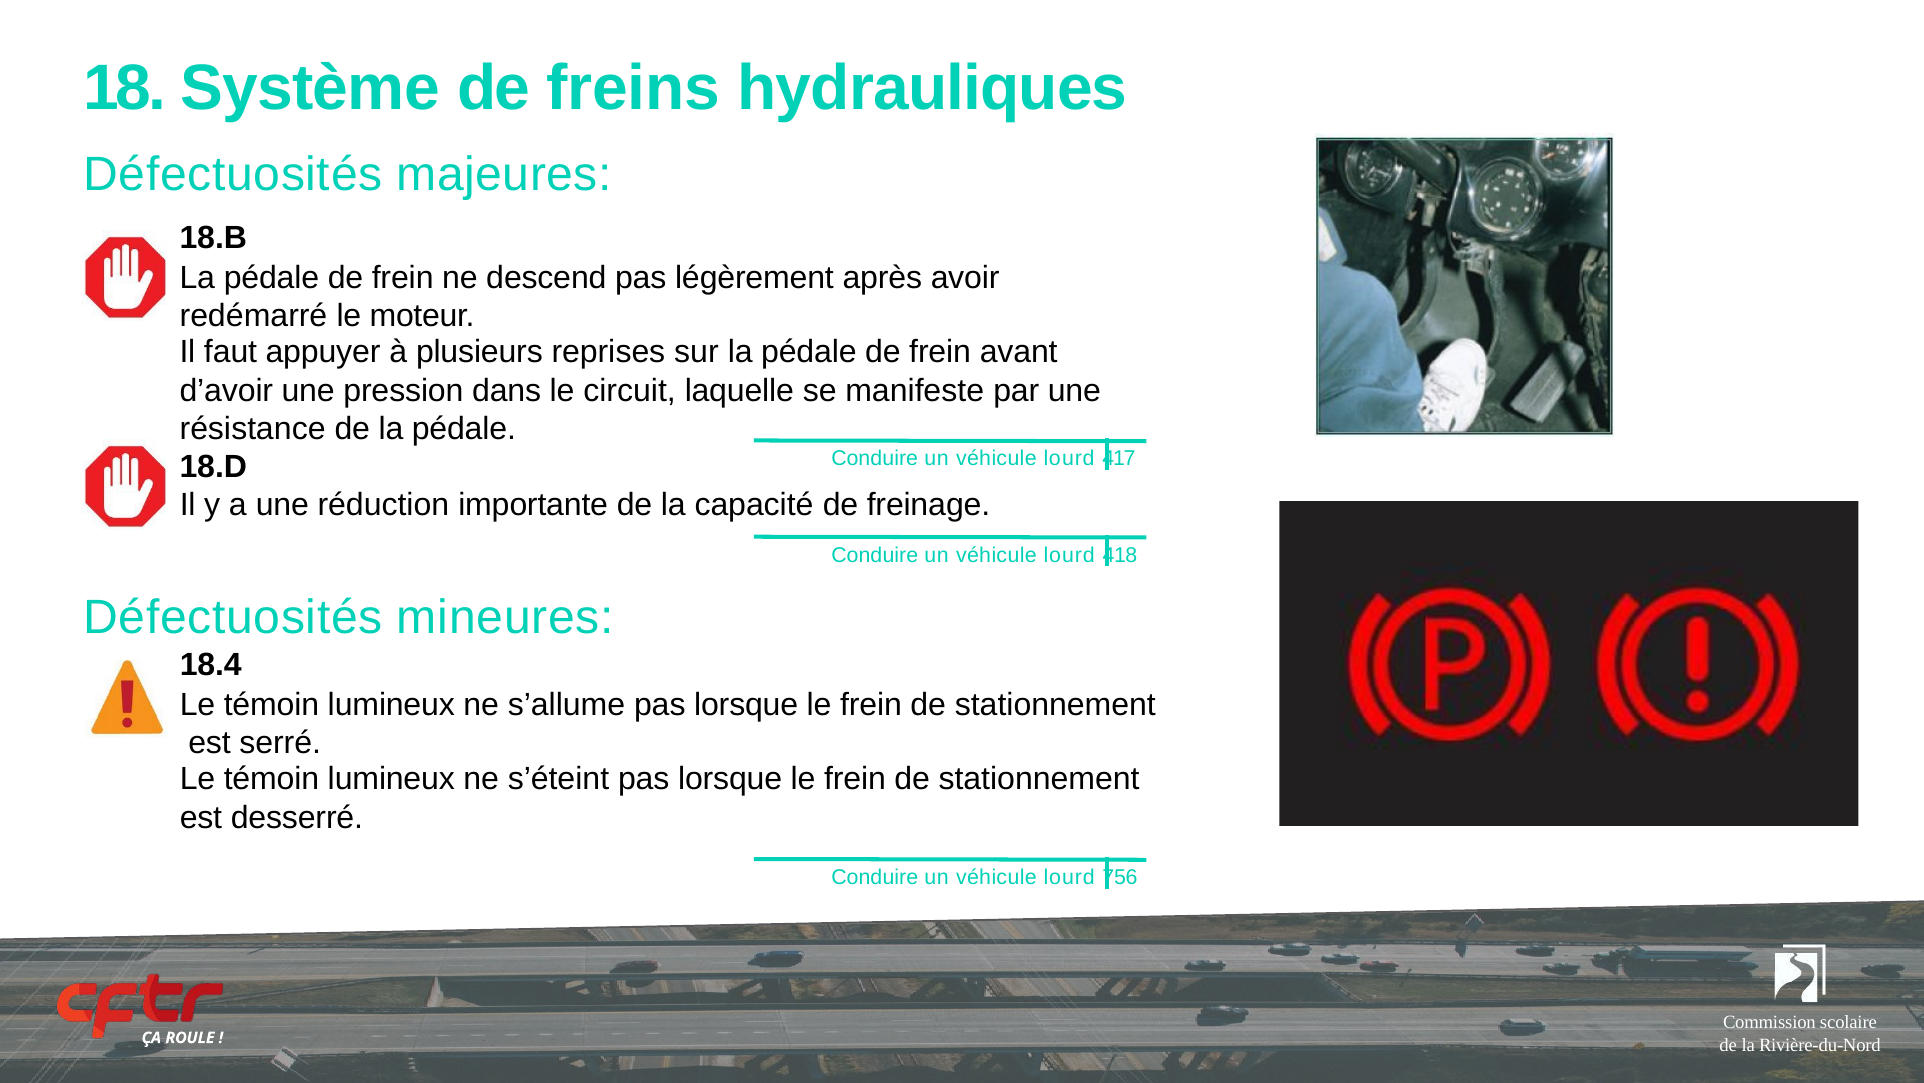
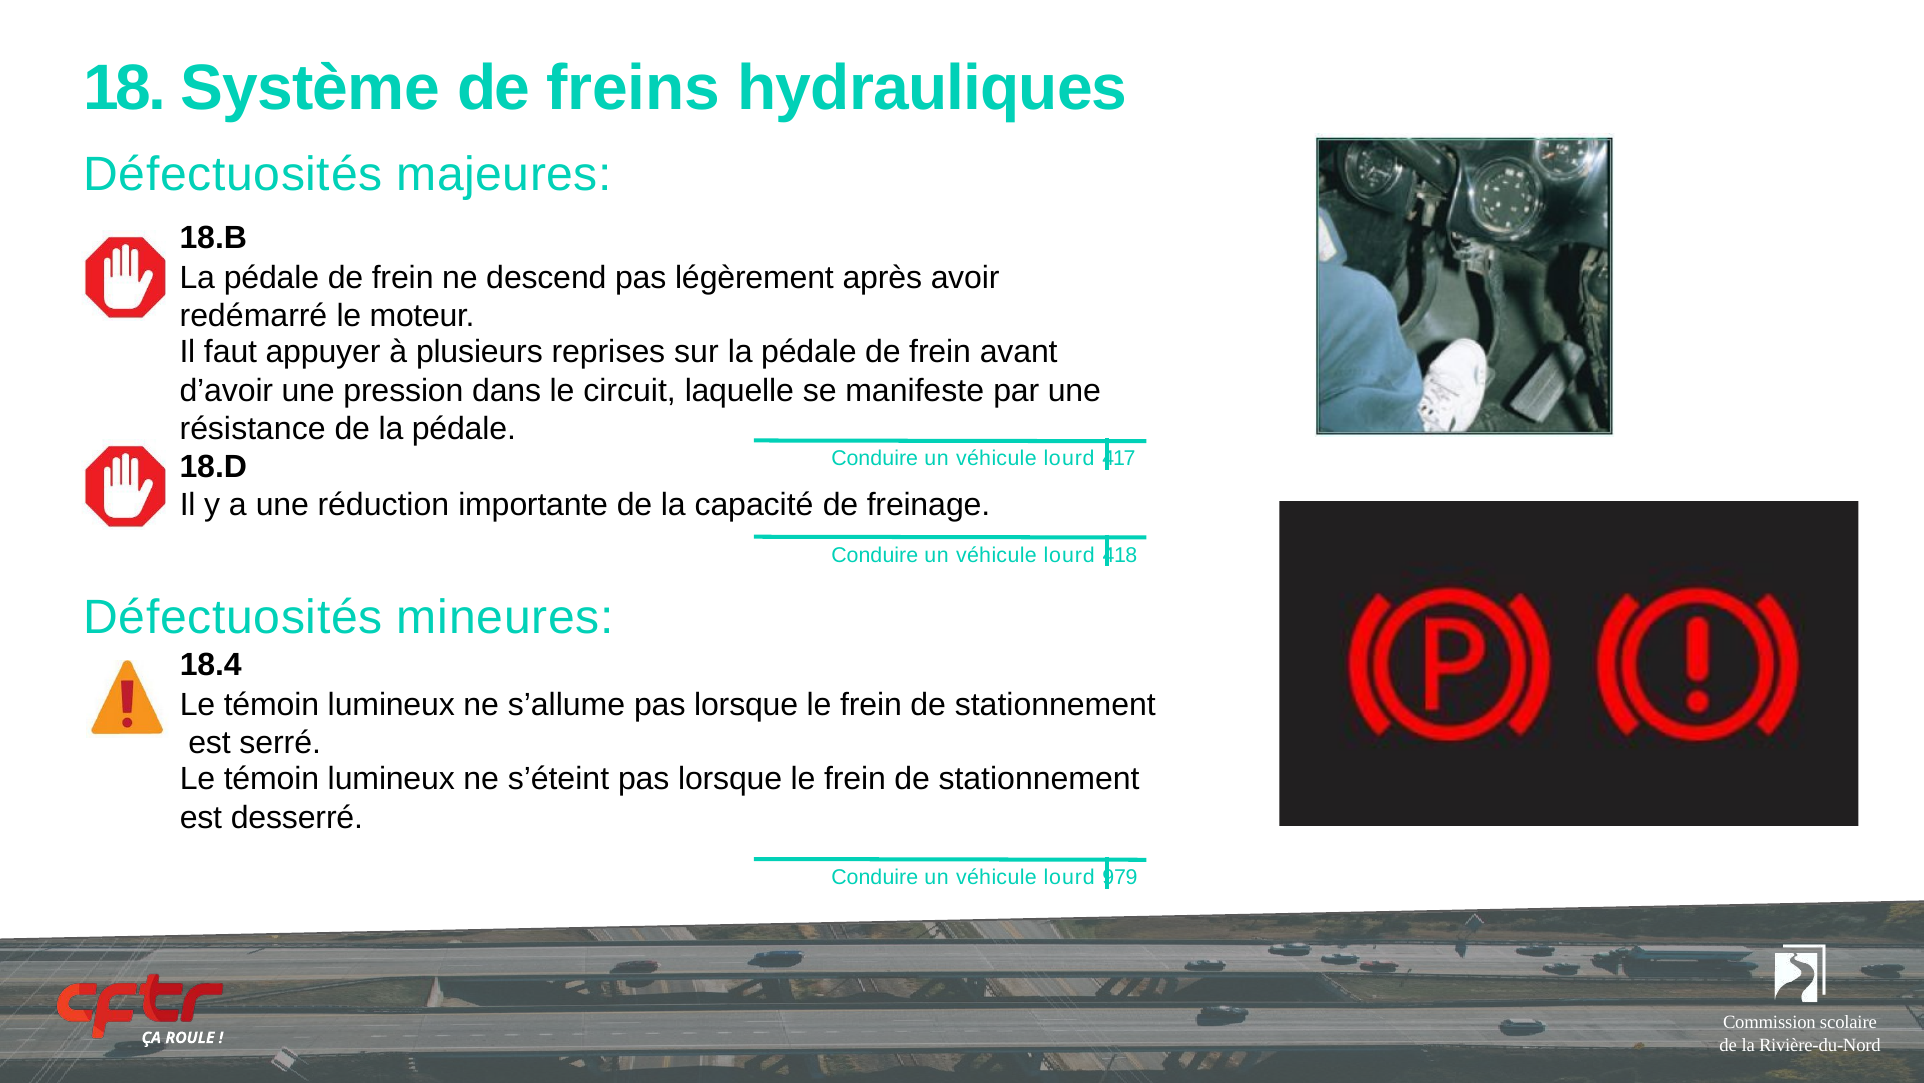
756: 756 -> 979
